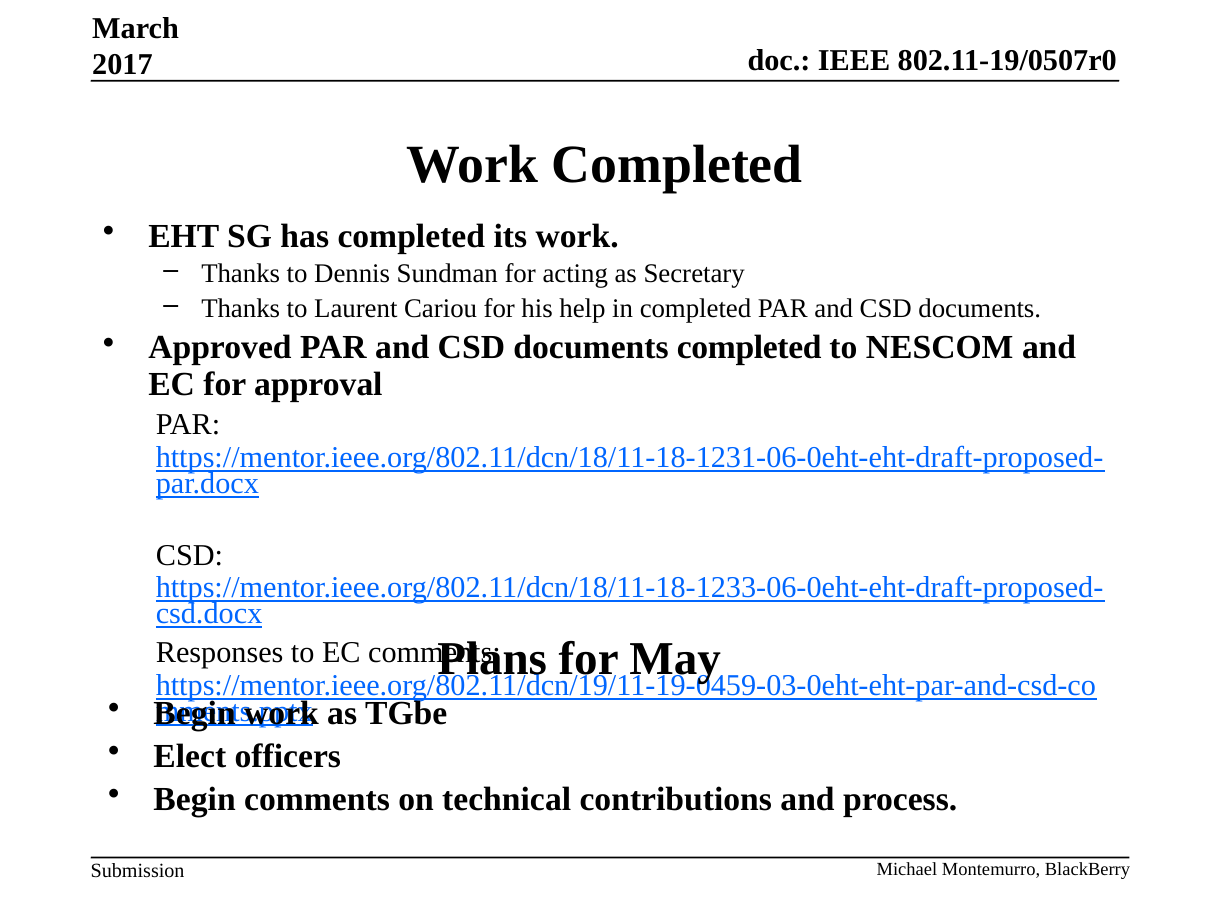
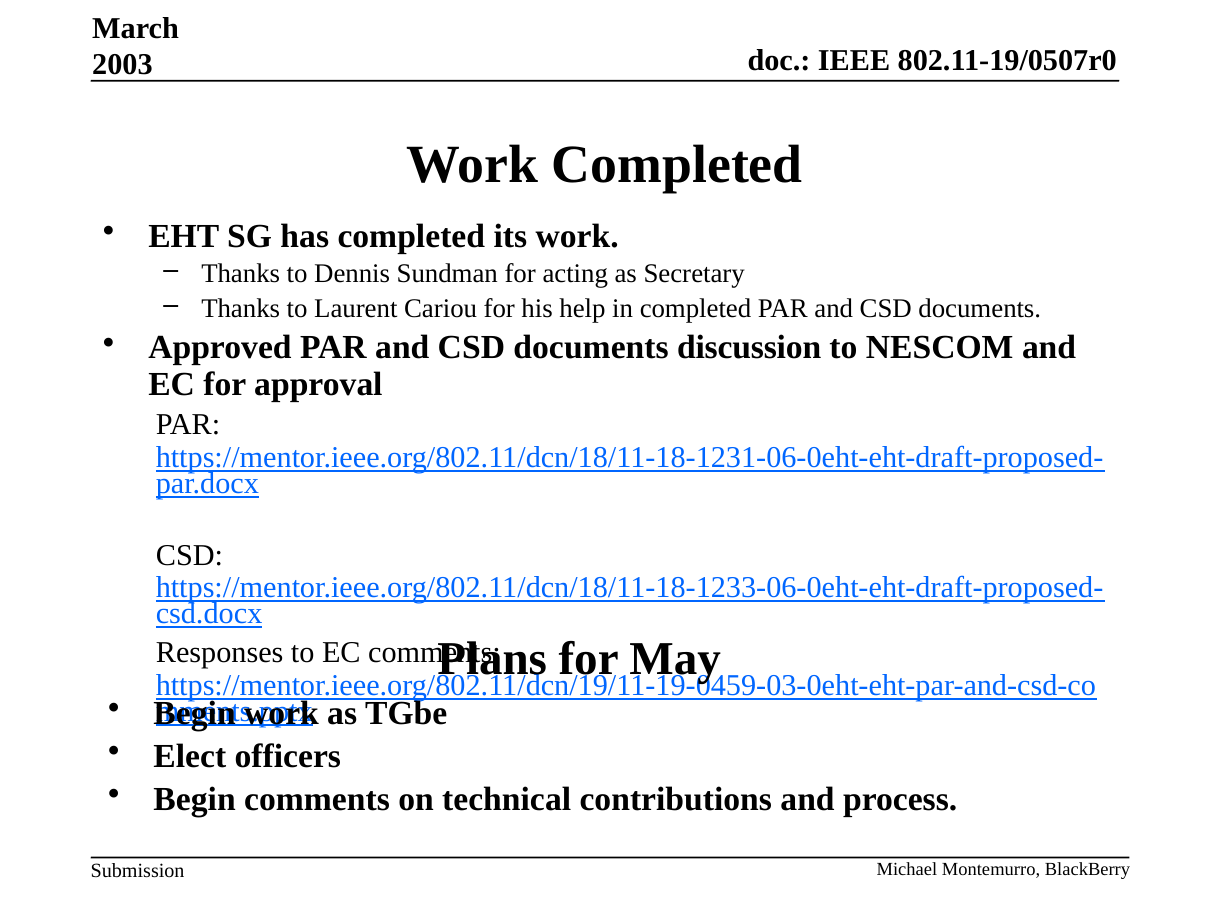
2017: 2017 -> 2003
documents completed: completed -> discussion
